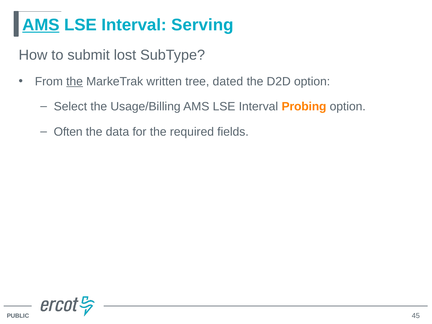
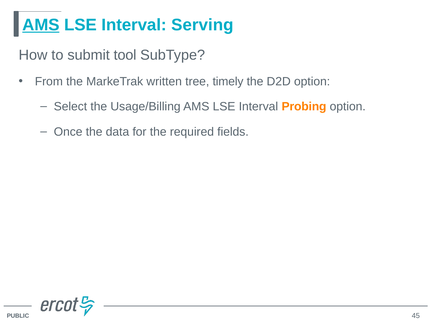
lost: lost -> tool
the at (75, 81) underline: present -> none
dated: dated -> timely
Often: Often -> Once
